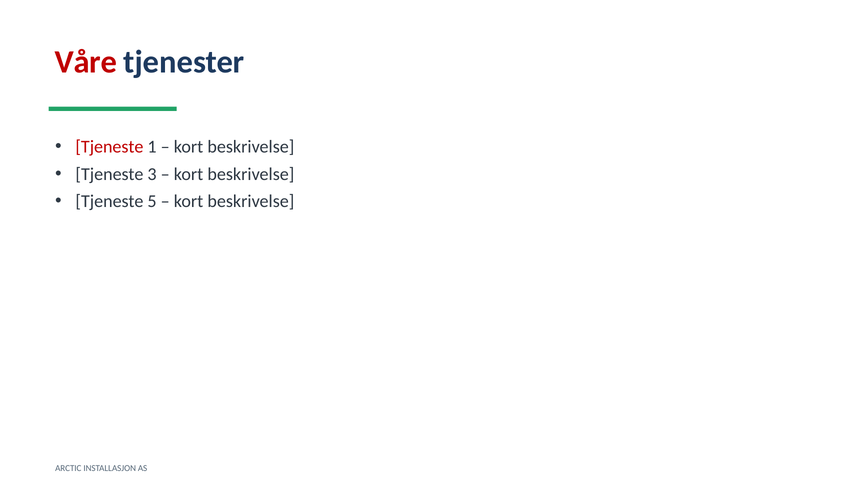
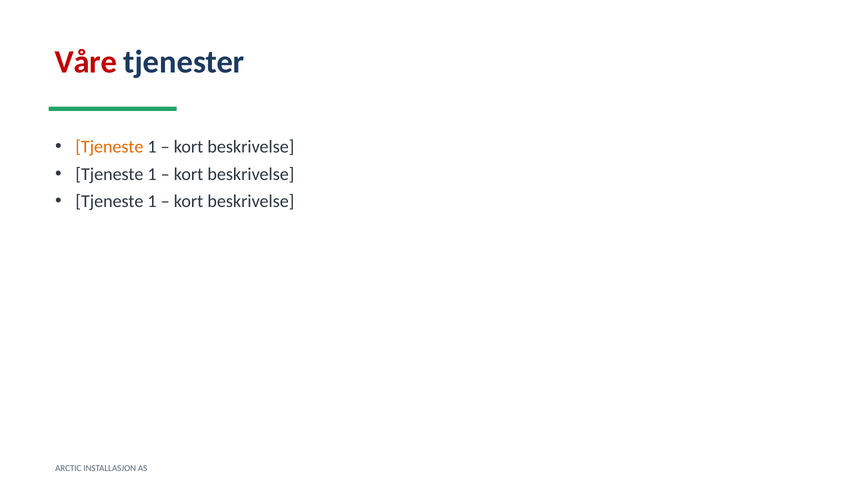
Tjeneste at (109, 147) colour: red -> orange
3 at (152, 174): 3 -> 1
5 at (152, 201): 5 -> 1
